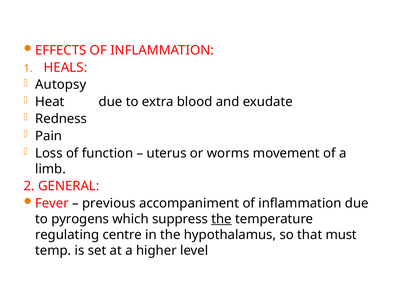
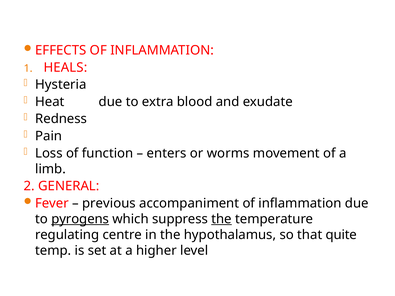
Autopsy: Autopsy -> Hysteria
uterus: uterus -> enters
pyrogens underline: none -> present
must: must -> quite
